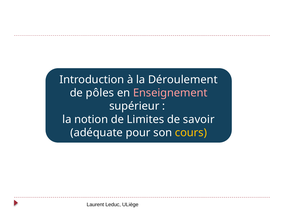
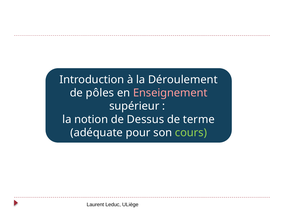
Limites: Limites -> Dessus
savoir: savoir -> terme
cours colour: yellow -> light green
